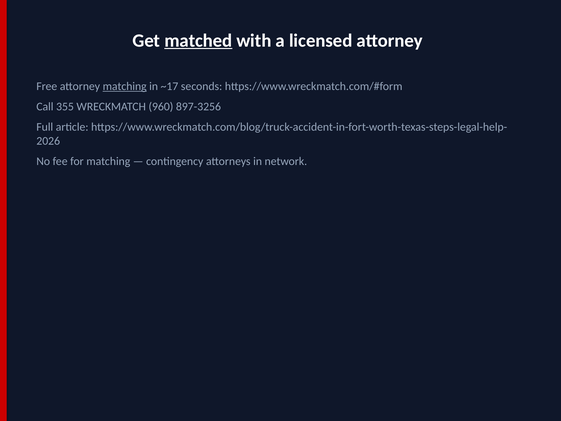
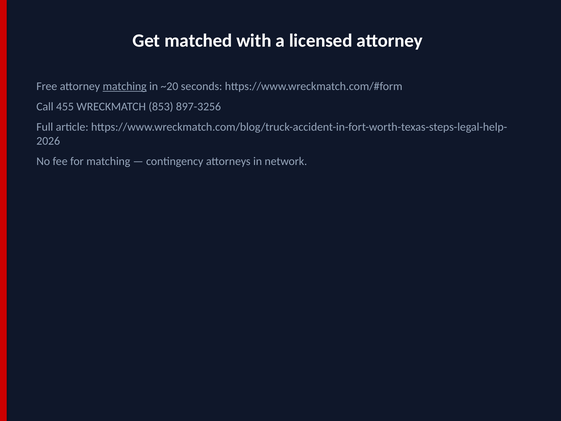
matched underline: present -> none
~17: ~17 -> ~20
355: 355 -> 455
960: 960 -> 853
